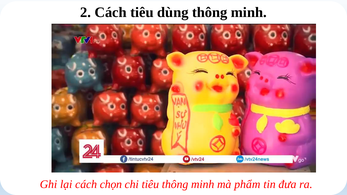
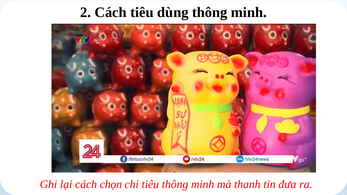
phẩm: phẩm -> thanh
